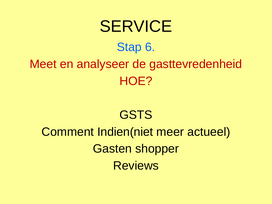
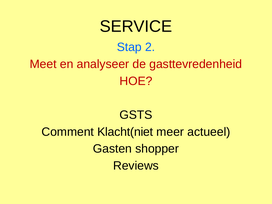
6: 6 -> 2
Indien(niet: Indien(niet -> Klacht(niet
